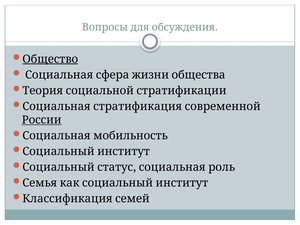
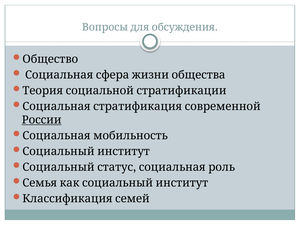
Общество underline: present -> none
